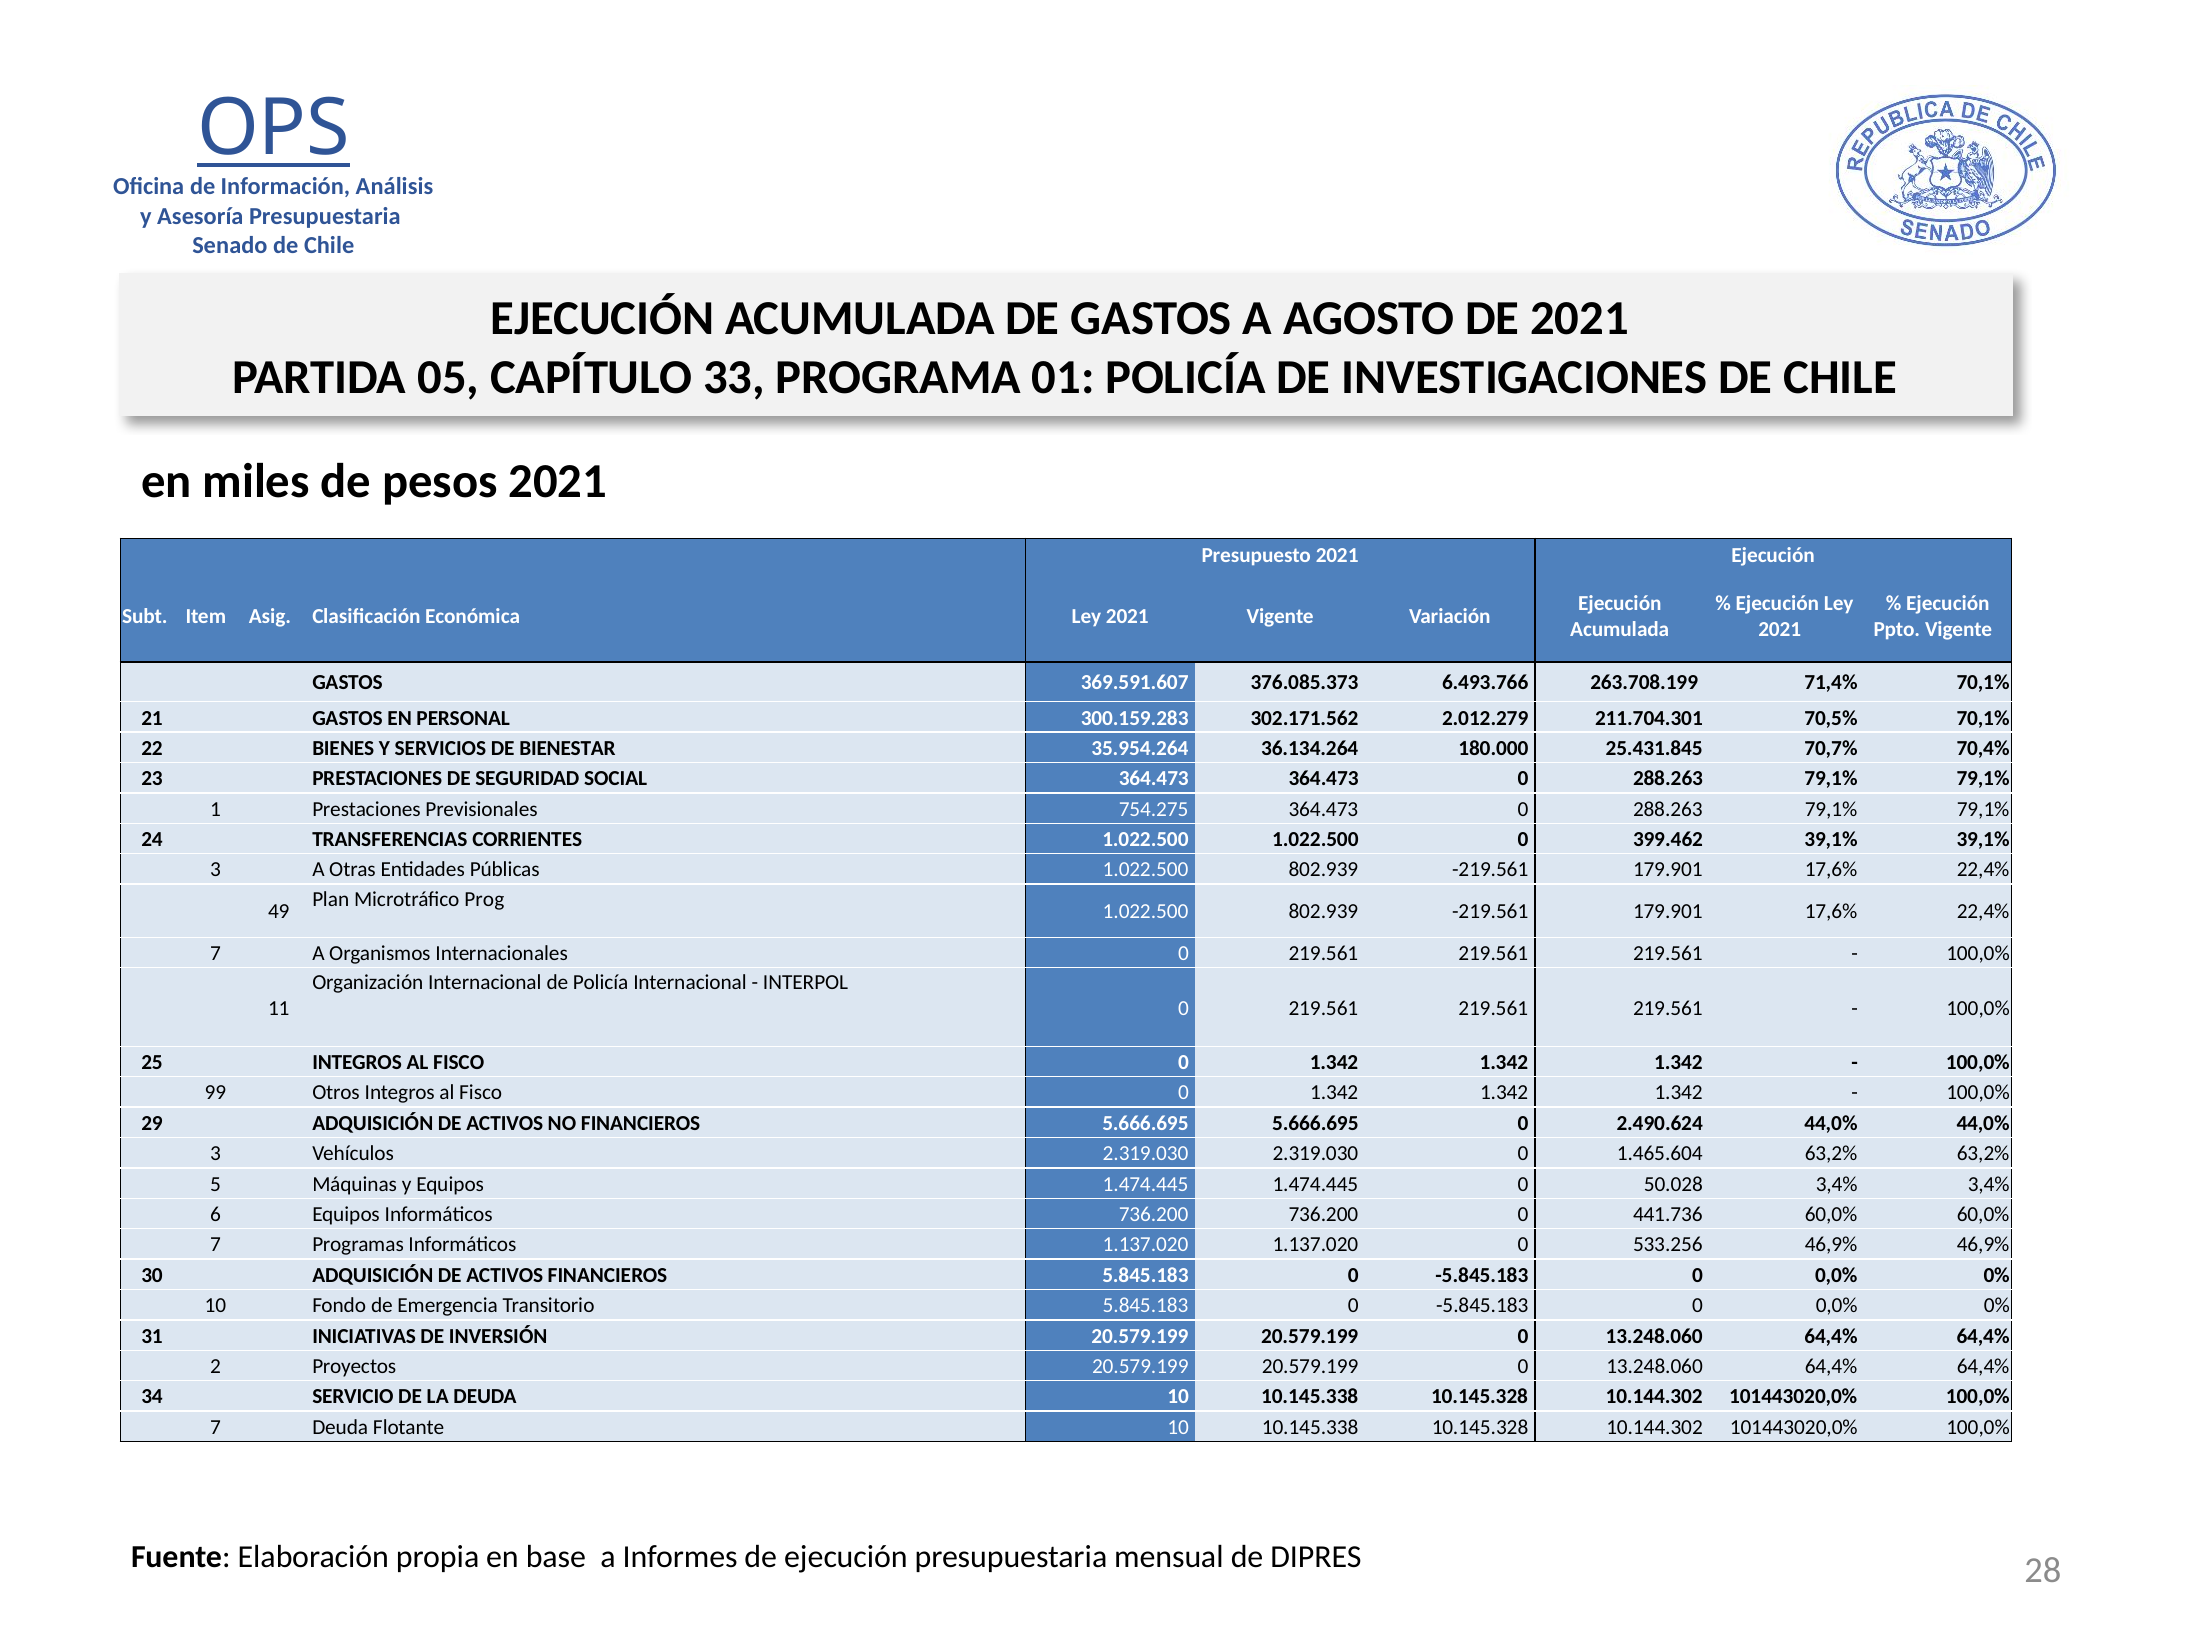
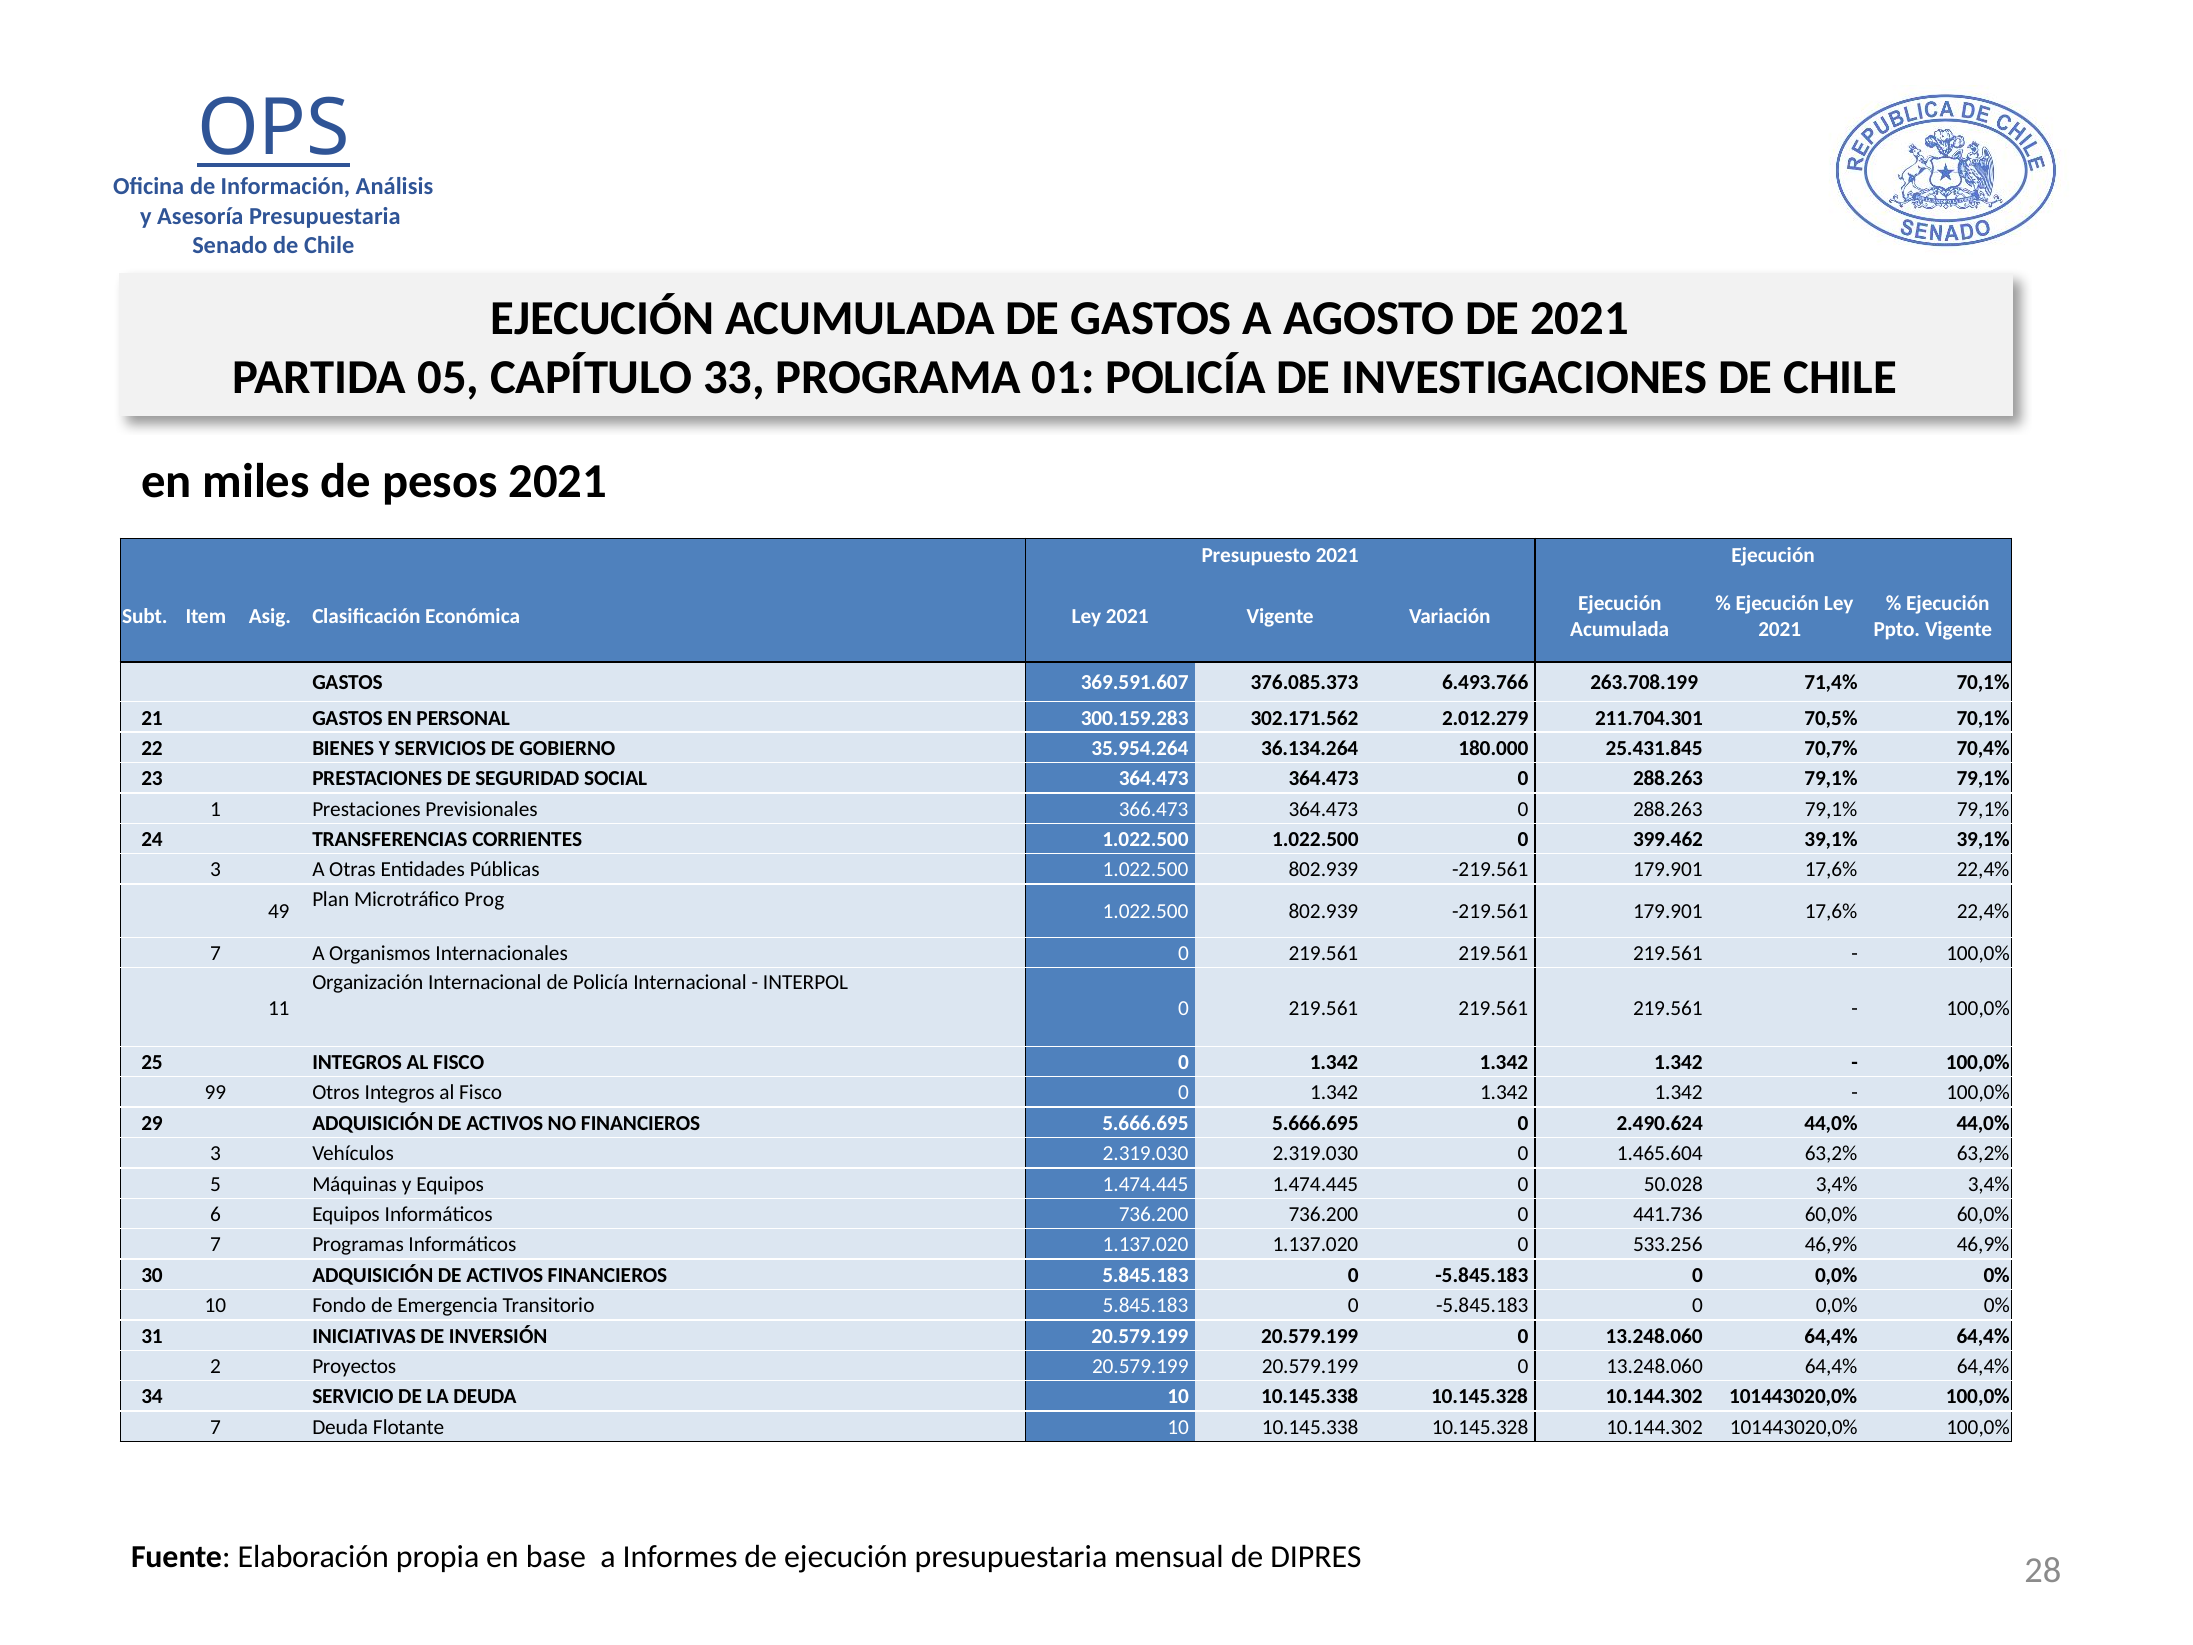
BIENESTAR: BIENESTAR -> GOBIERNO
754.275: 754.275 -> 366.473
